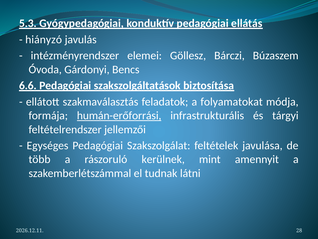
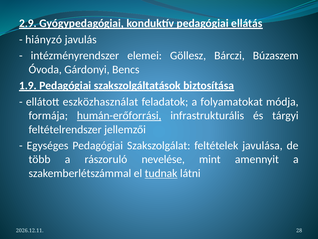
5.3: 5.3 -> 2.9
6.6: 6.6 -> 1.9
szakmaválasztás: szakmaválasztás -> eszközhasználat
kerülnek: kerülnek -> nevelése
tudnak underline: none -> present
